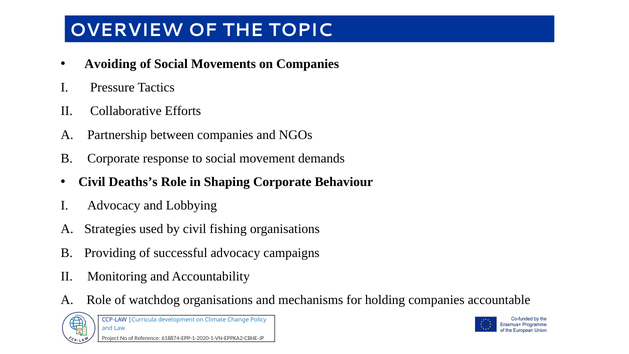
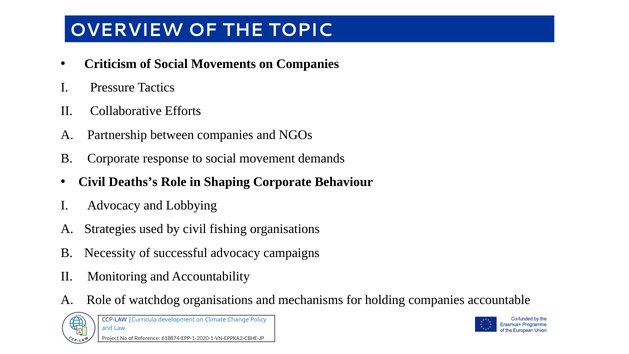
Avoiding: Avoiding -> Criticism
Providing: Providing -> Necessity
